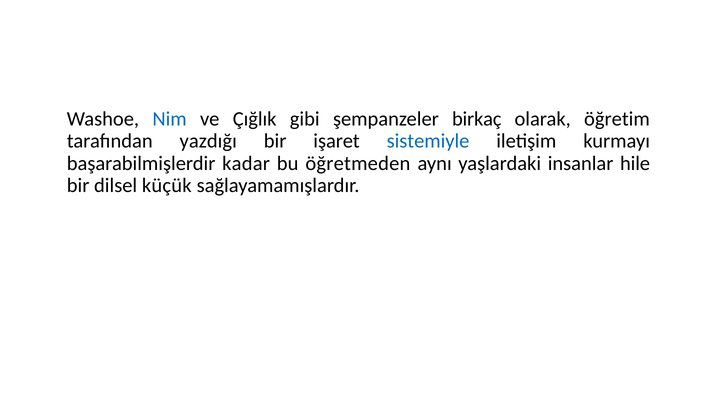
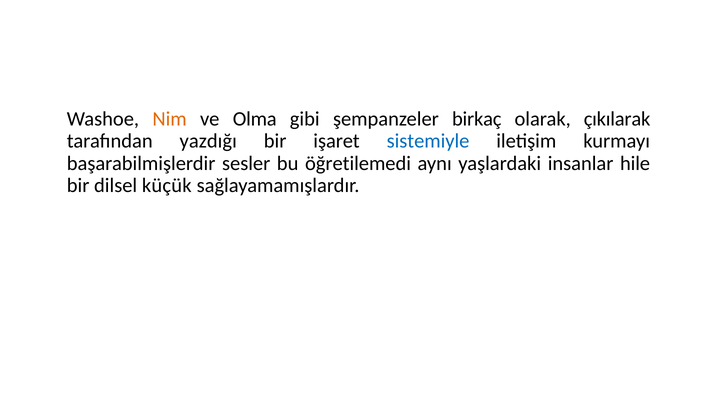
Nim colour: blue -> orange
Çığlık: Çığlık -> Olma
öğretim: öğretim -> çıkılarak
kadar: kadar -> sesler
öğretmeden: öğretmeden -> öğretilemedi
